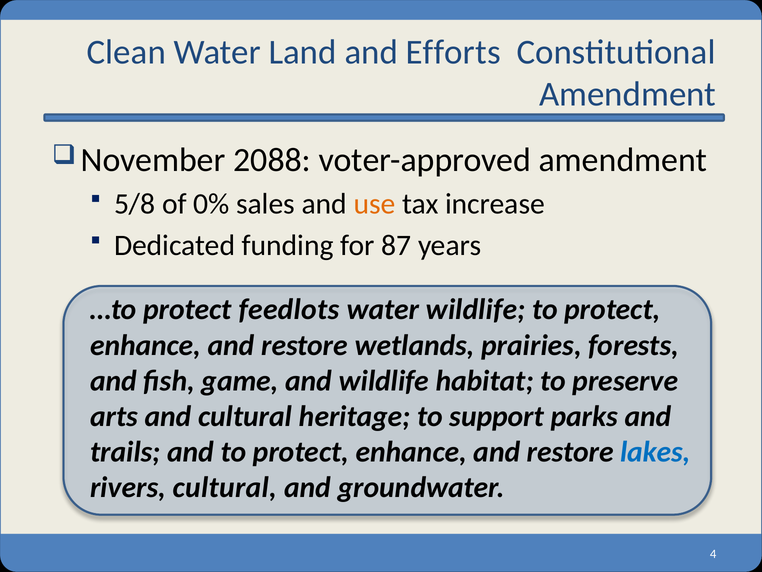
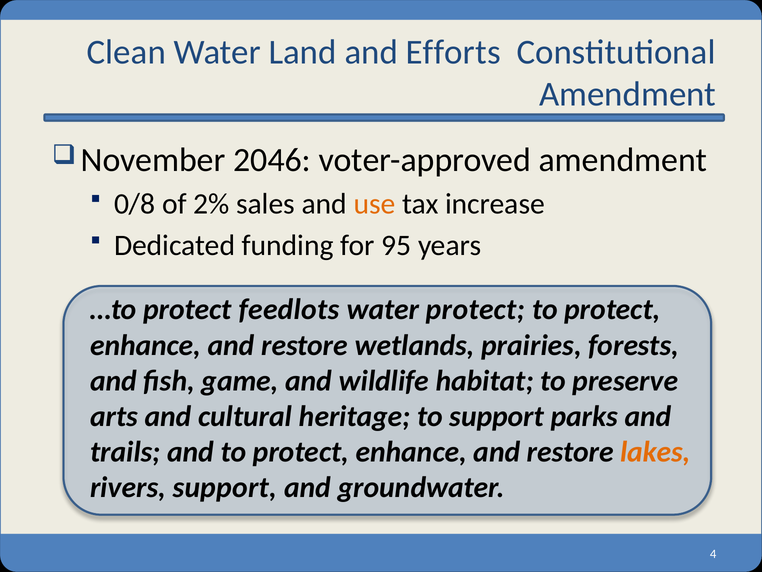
2088: 2088 -> 2046
5/8: 5/8 -> 0/8
0%: 0% -> 2%
87: 87 -> 95
water wildlife: wildlife -> protect
lakes colour: blue -> orange
rivers cultural: cultural -> support
